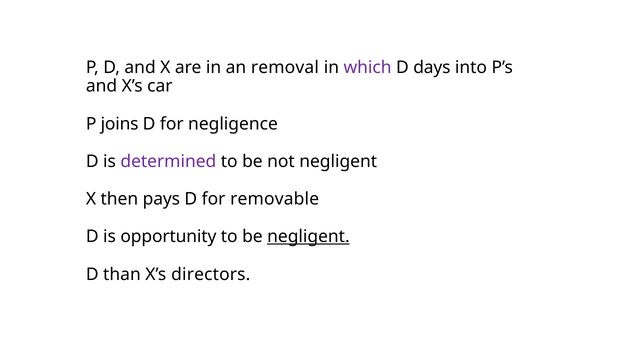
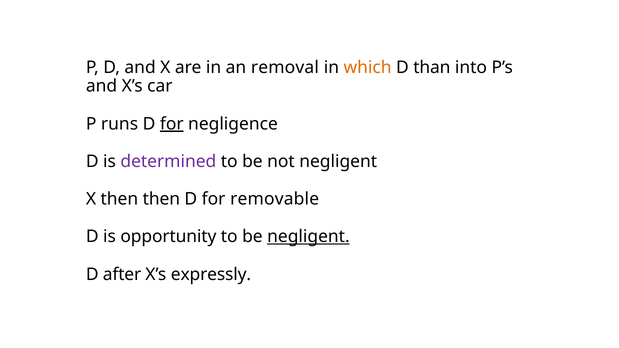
which colour: purple -> orange
days: days -> than
joins: joins -> runs
for at (172, 124) underline: none -> present
then pays: pays -> then
than: than -> after
directors: directors -> expressly
